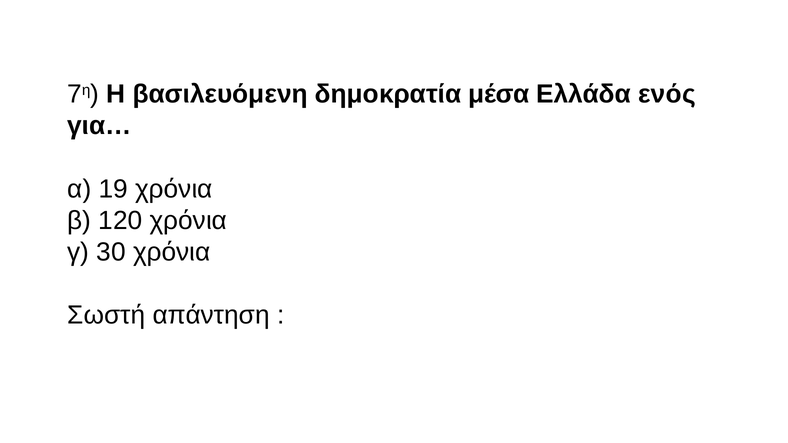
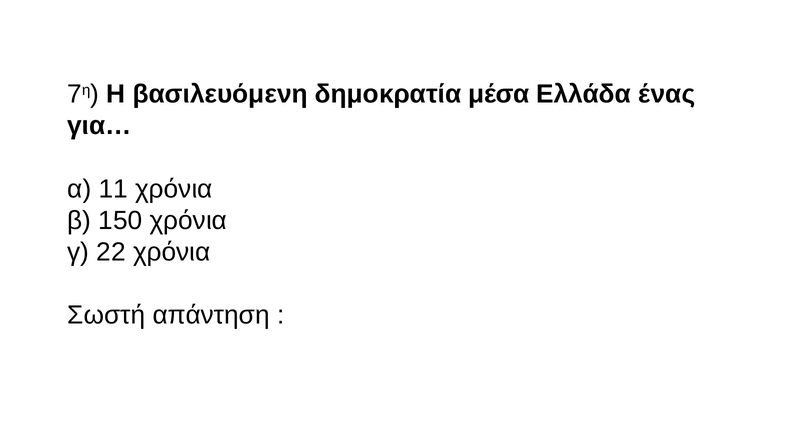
ενός: ενός -> ένας
19: 19 -> 11
120: 120 -> 150
30: 30 -> 22
